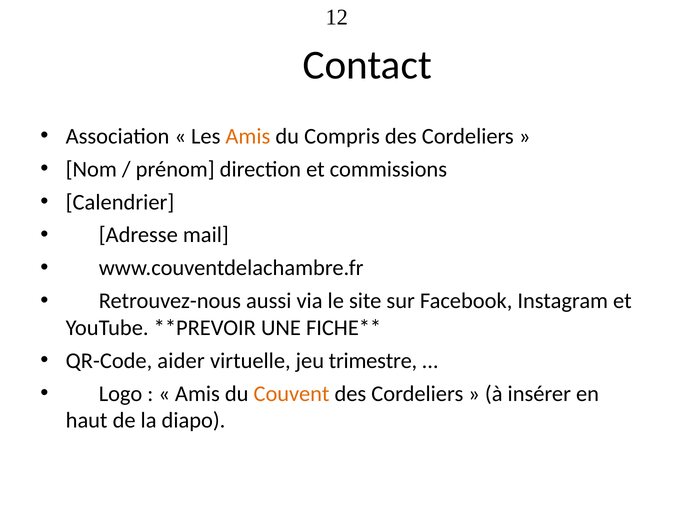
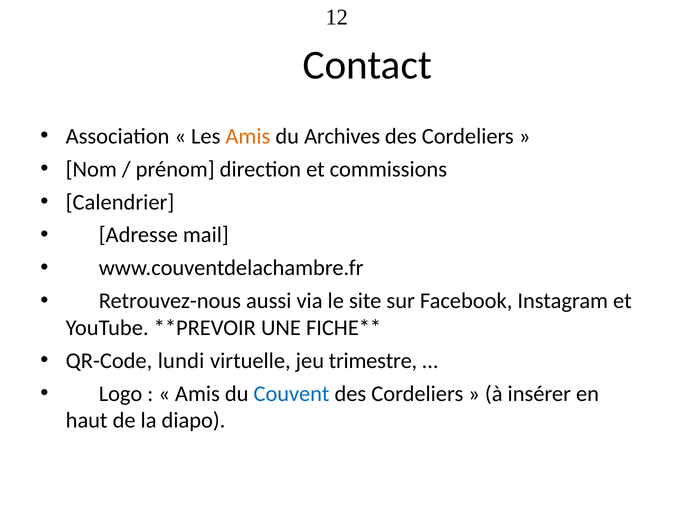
Compris: Compris -> Archives
aider: aider -> lundi
Couvent colour: orange -> blue
